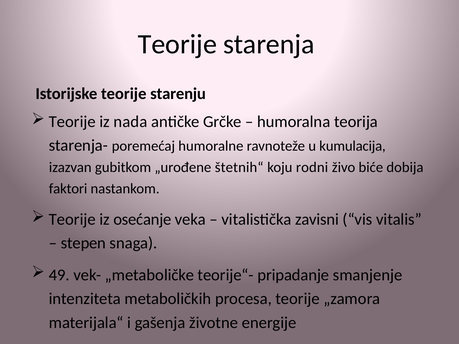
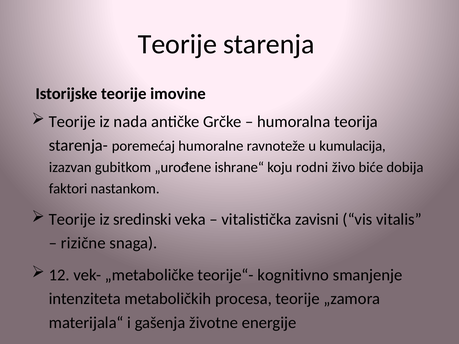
starenju: starenju -> imovine
štetnih“: štetnih“ -> ishrane“
osećanje: osećanje -> sredinski
stepen: stepen -> rizične
49: 49 -> 12
pripadanje: pripadanje -> kognitivno
